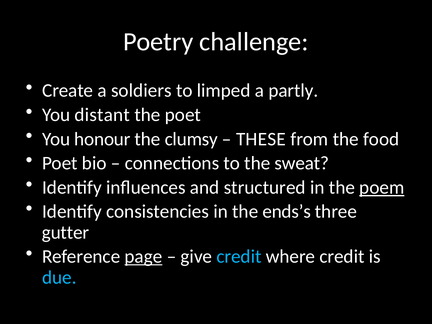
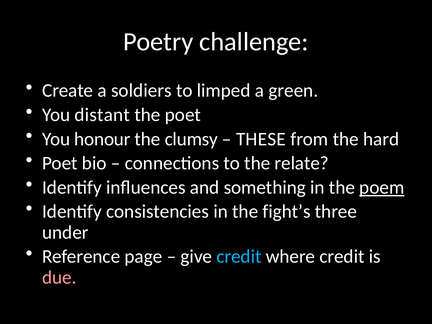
partly: partly -> green
food: food -> hard
sweat: sweat -> relate
structured: structured -> something
ends’s: ends’s -> fight’s
gutter: gutter -> under
page underline: present -> none
due colour: light blue -> pink
